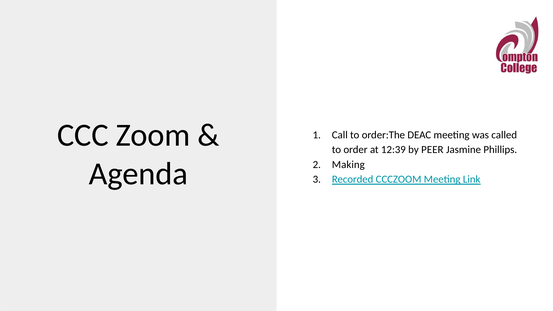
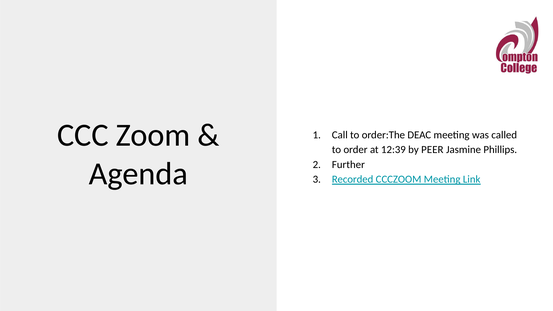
Making: Making -> Further
